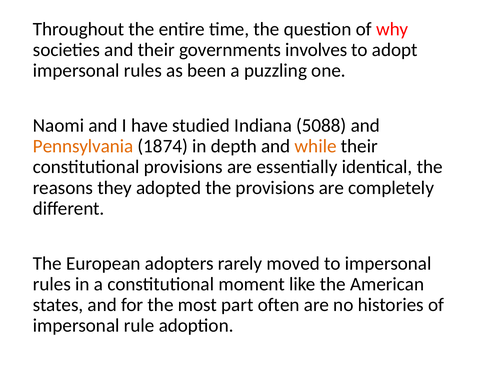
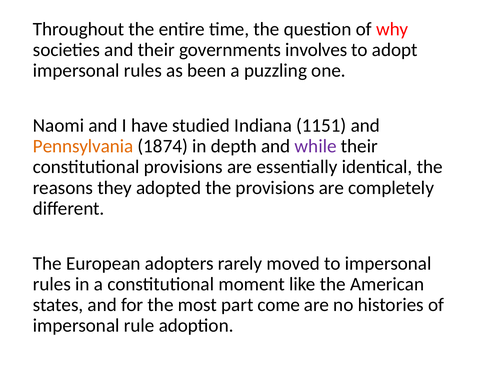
5088: 5088 -> 1151
while colour: orange -> purple
often: often -> come
